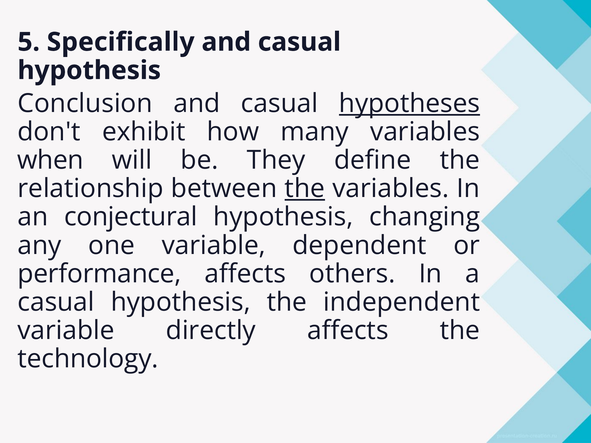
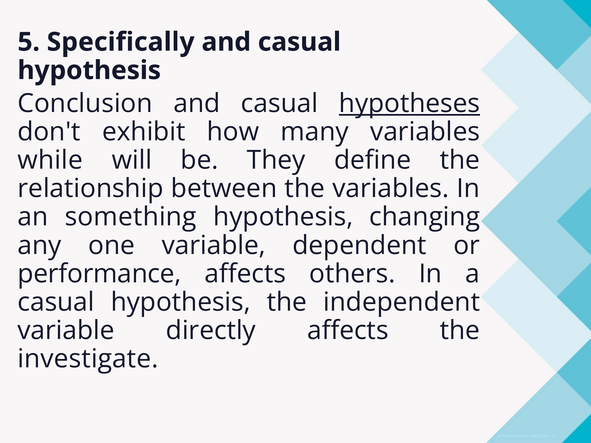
when: when -> while
the at (305, 189) underline: present -> none
conjectural: conjectural -> something
technology: technology -> investigate
